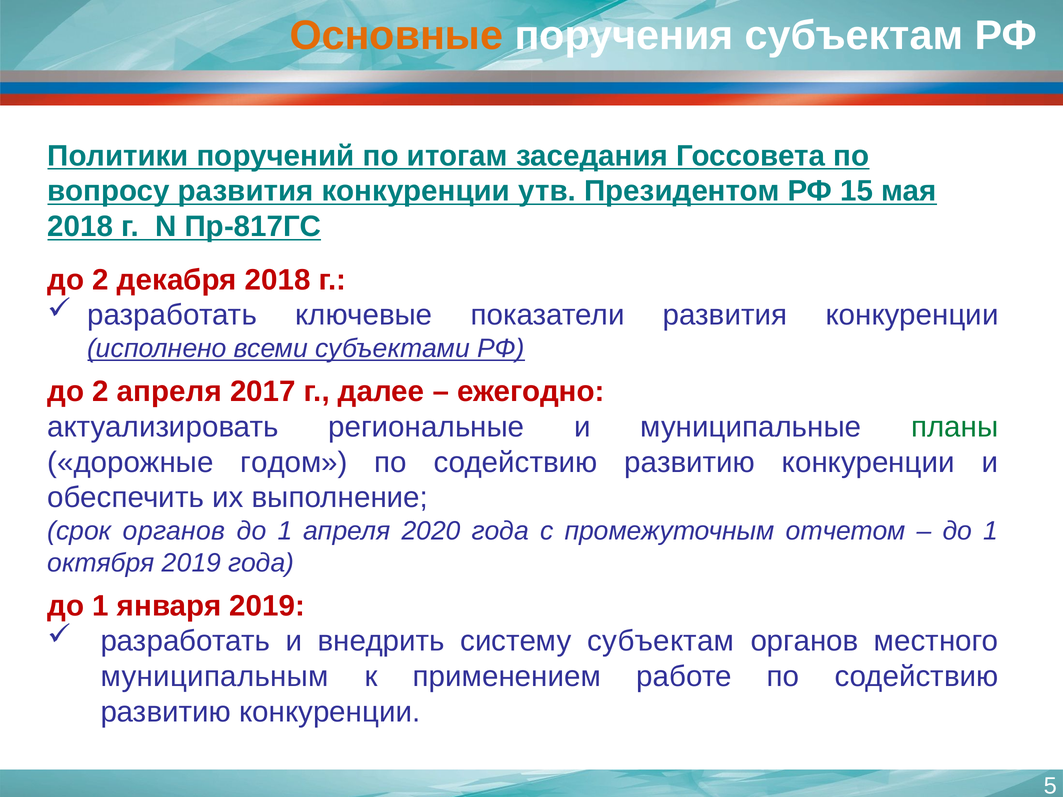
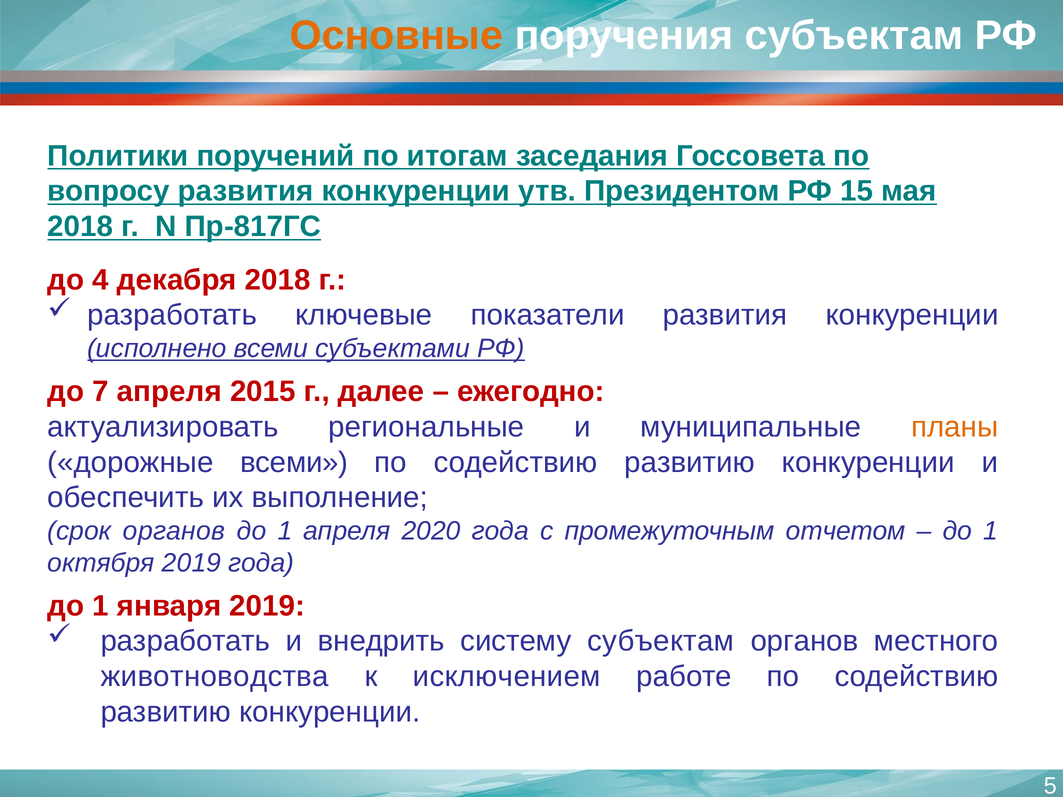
2 at (101, 280): 2 -> 4
2 at (101, 392): 2 -> 7
2017: 2017 -> 2015
планы colour: green -> orange
дорожные годом: годом -> всеми
муниципальным: муниципальным -> животноводства
применением: применением -> исключением
